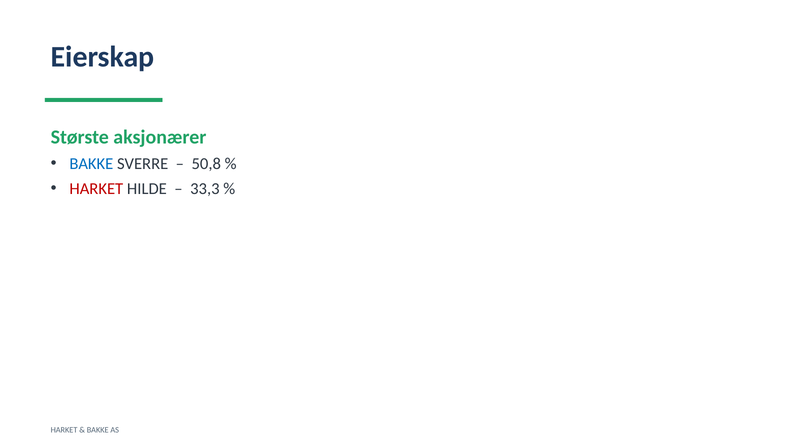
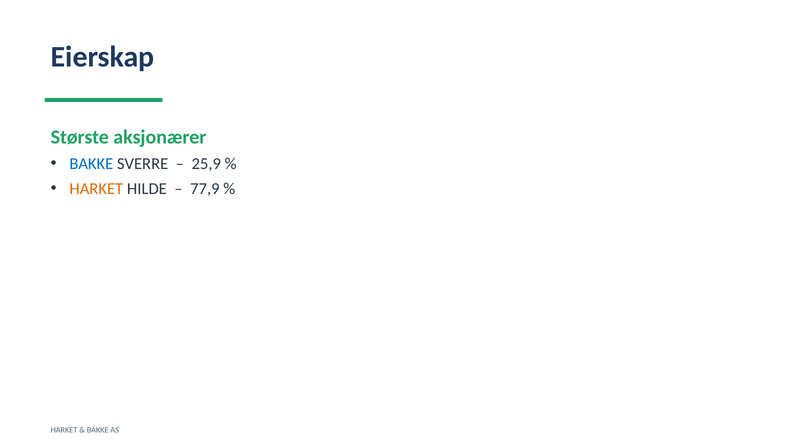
50,8: 50,8 -> 25,9
HARKET at (96, 189) colour: red -> orange
33,3: 33,3 -> 77,9
